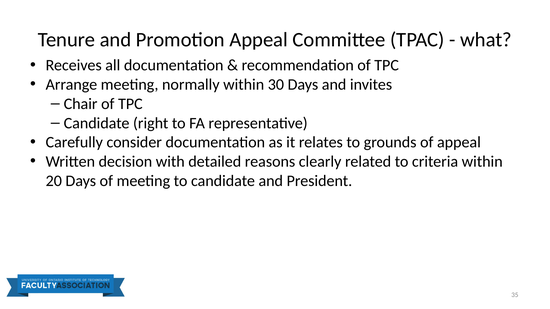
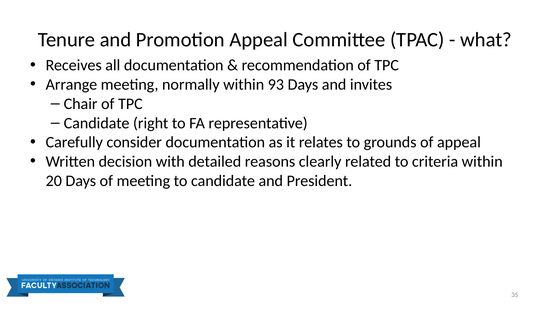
30: 30 -> 93
